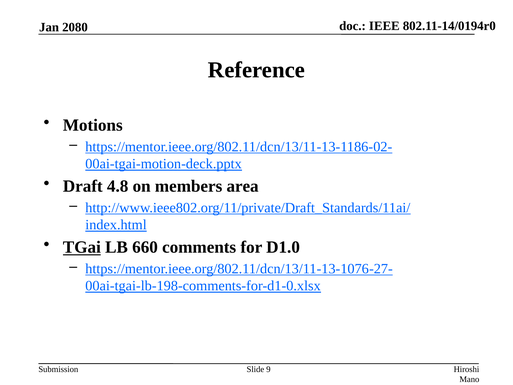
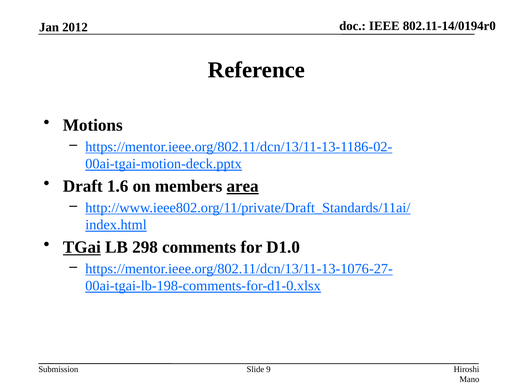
2080: 2080 -> 2012
4.8: 4.8 -> 1.6
area underline: none -> present
660: 660 -> 298
